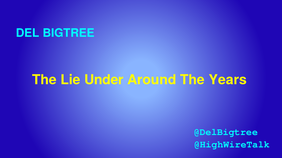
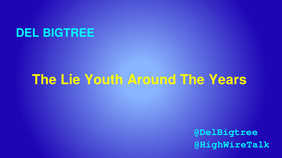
Under: Under -> Youth
